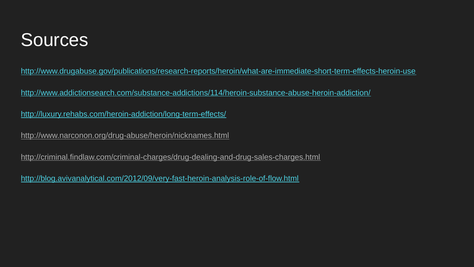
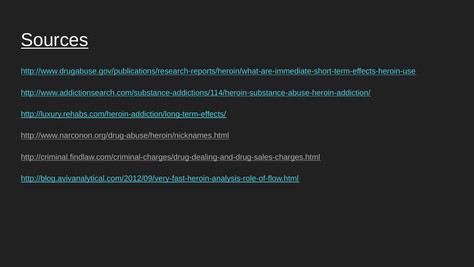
Sources underline: none -> present
